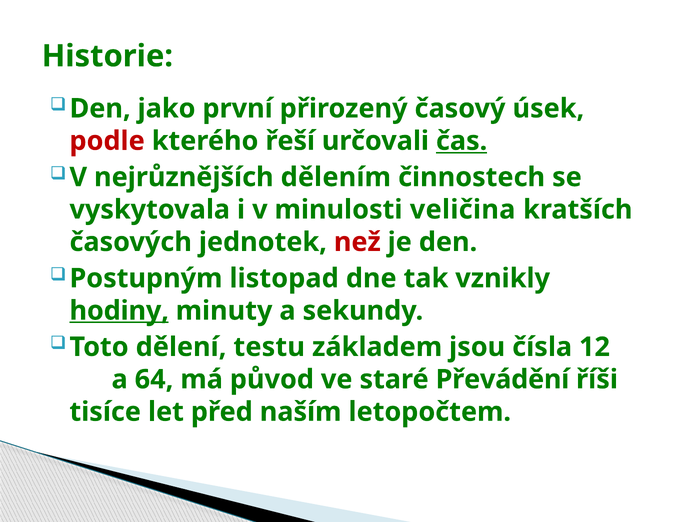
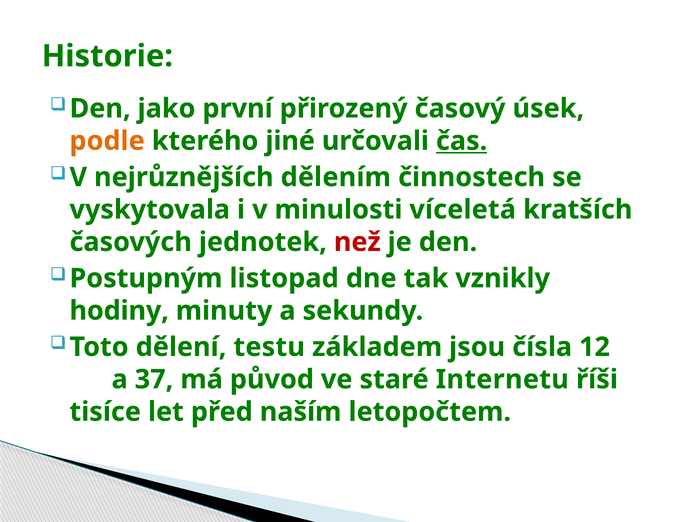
podle colour: red -> orange
řeší: řeší -> jiné
veličina: veličina -> víceletá
hodiny underline: present -> none
64: 64 -> 37
Převádění: Převádění -> Internetu
